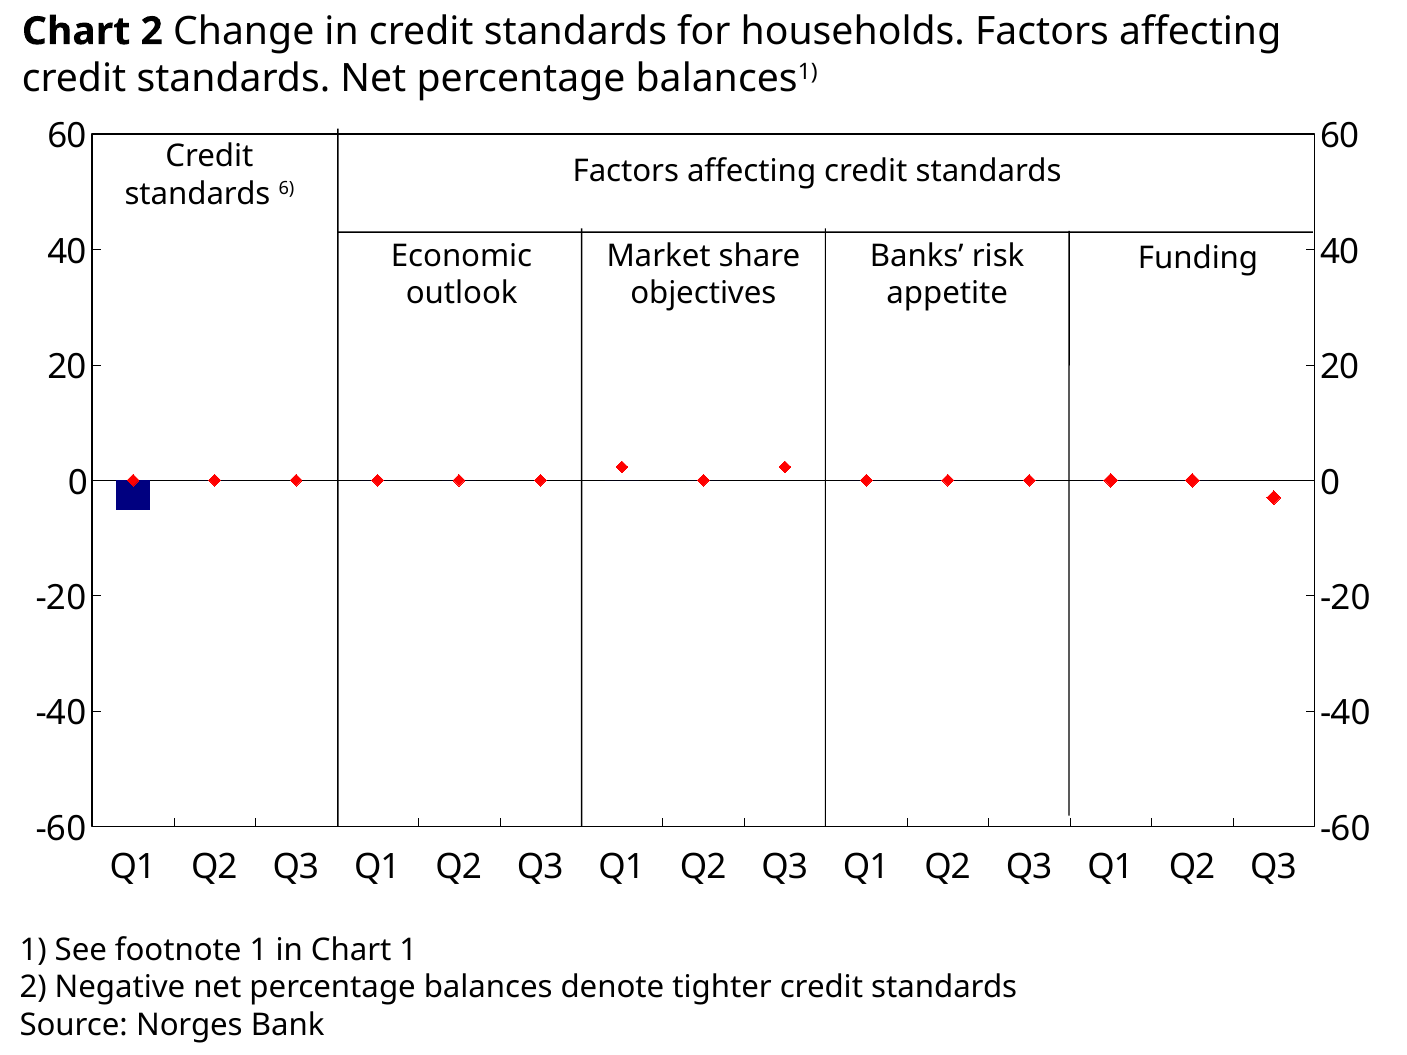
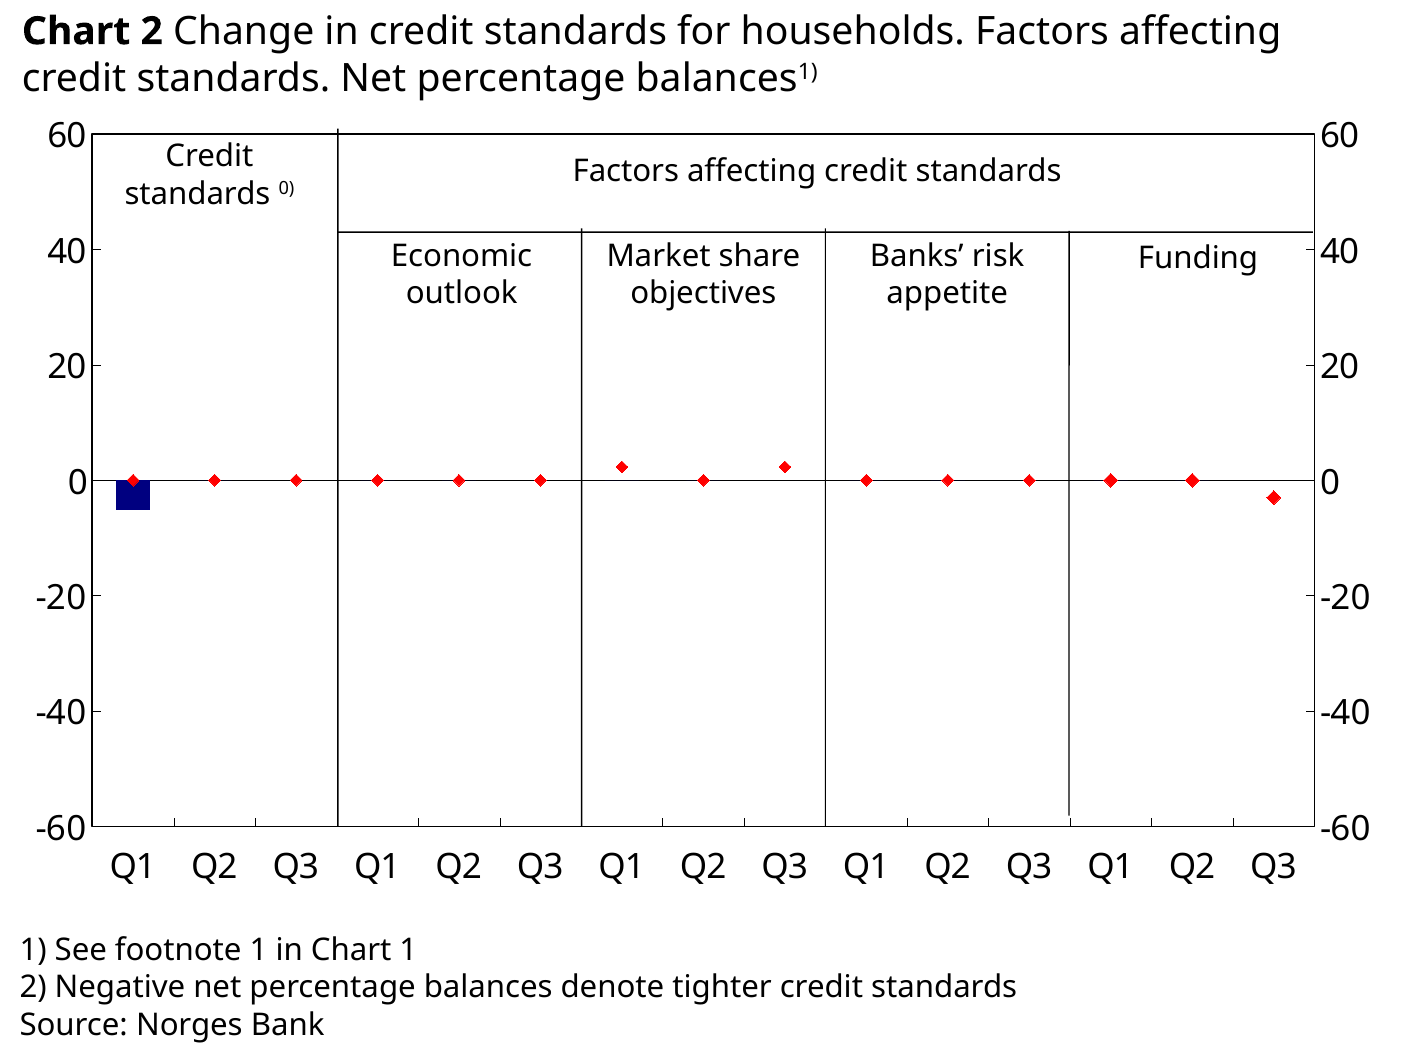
standards 6: 6 -> 0
